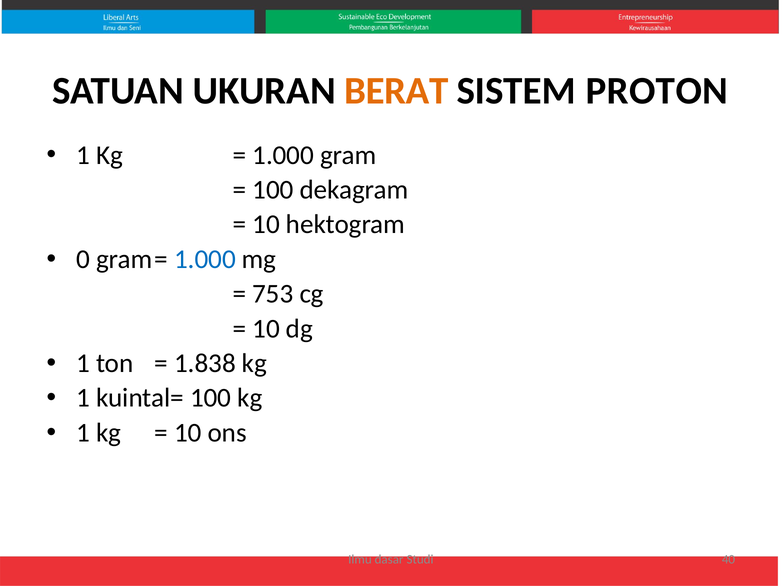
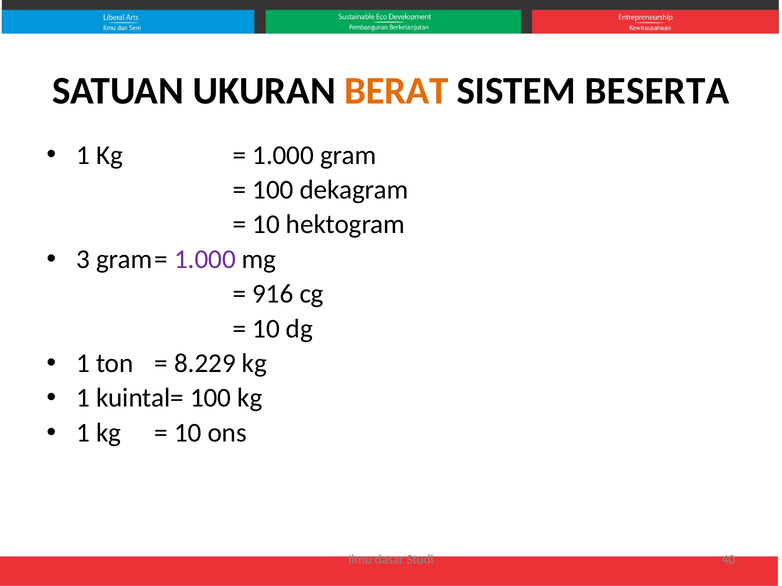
PROTON: PROTON -> BESERTA
0: 0 -> 3
1.000 at (205, 259) colour: blue -> purple
753: 753 -> 916
1.838: 1.838 -> 8.229
